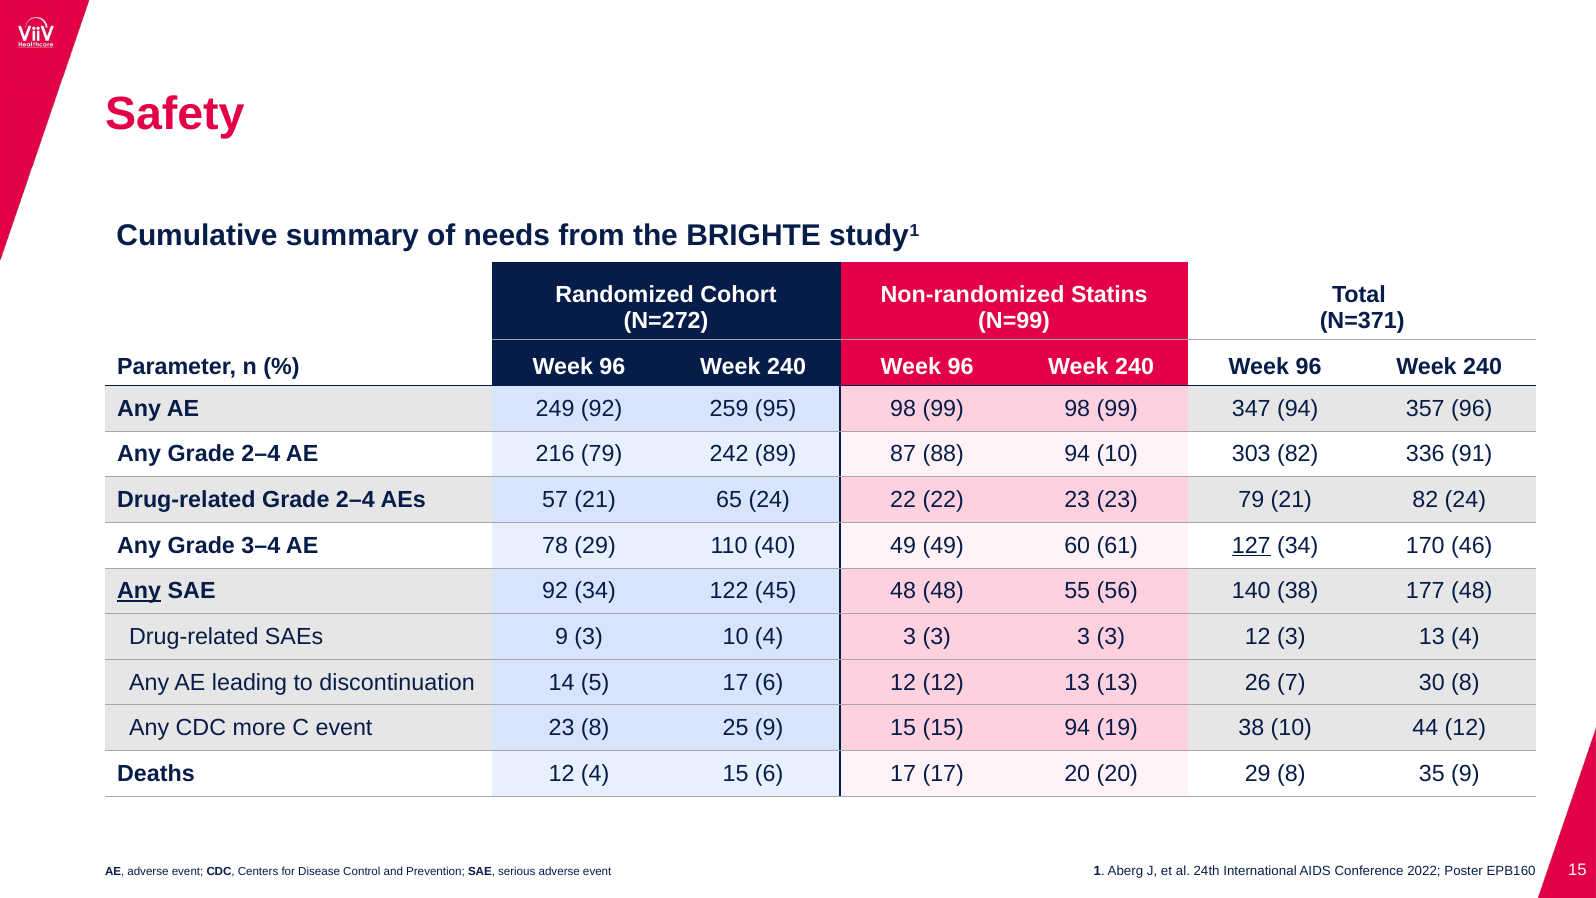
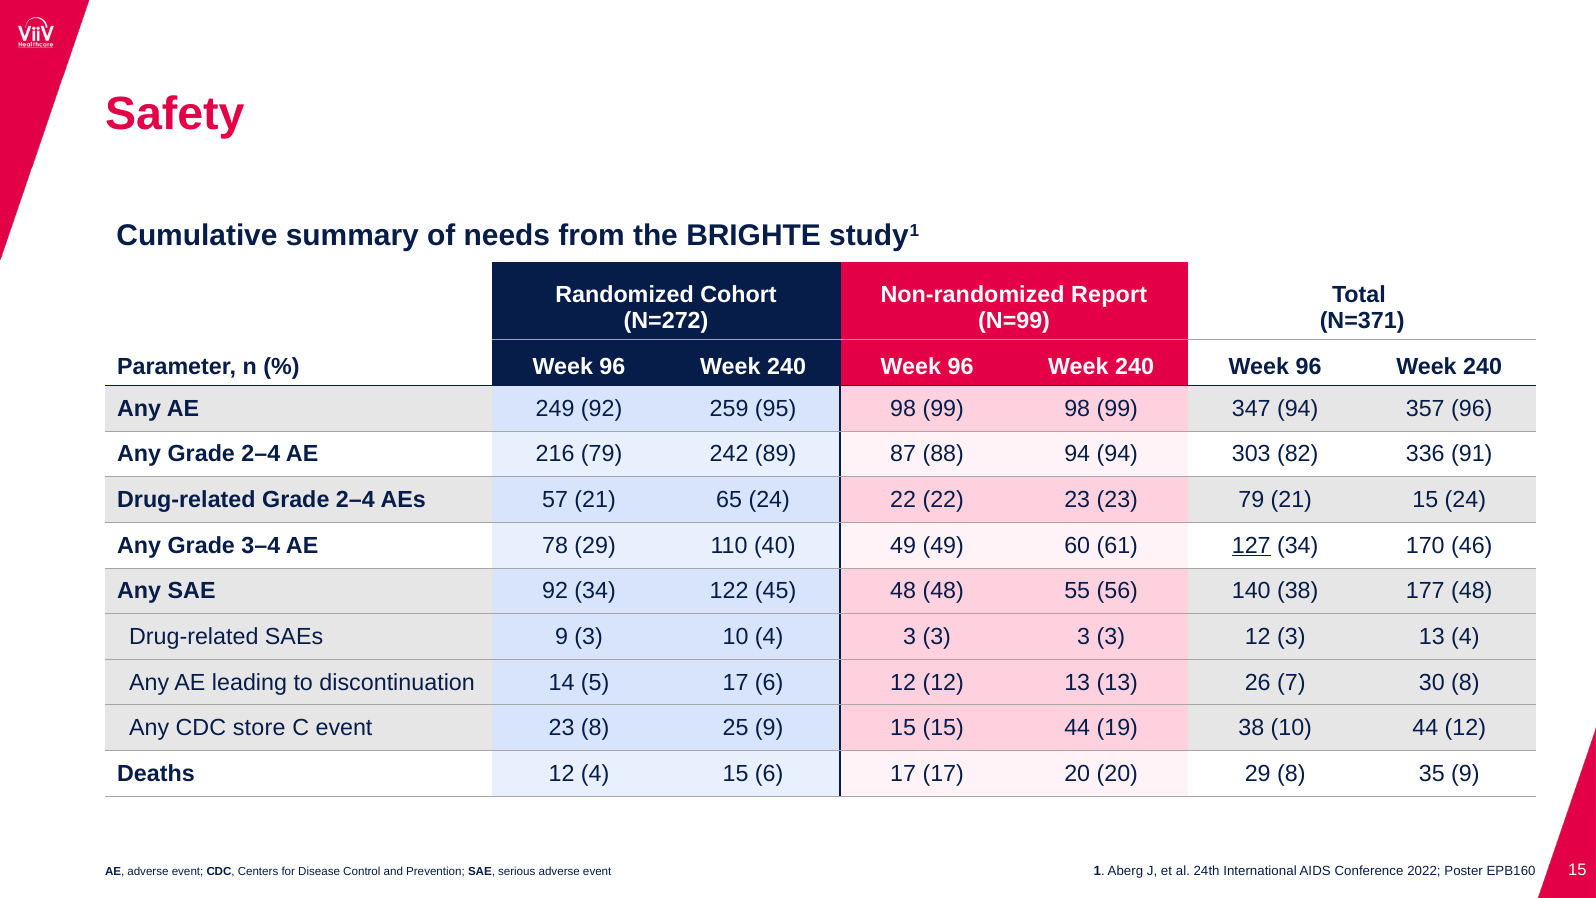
Statins: Statins -> Report
94 10: 10 -> 94
21 82: 82 -> 15
Any at (139, 591) underline: present -> none
more: more -> store
15 94: 94 -> 44
